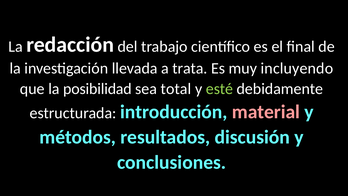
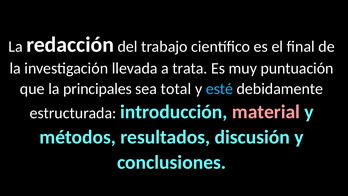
incluyendo: incluyendo -> puntuación
posibilidad: posibilidad -> principales
esté colour: light green -> light blue
